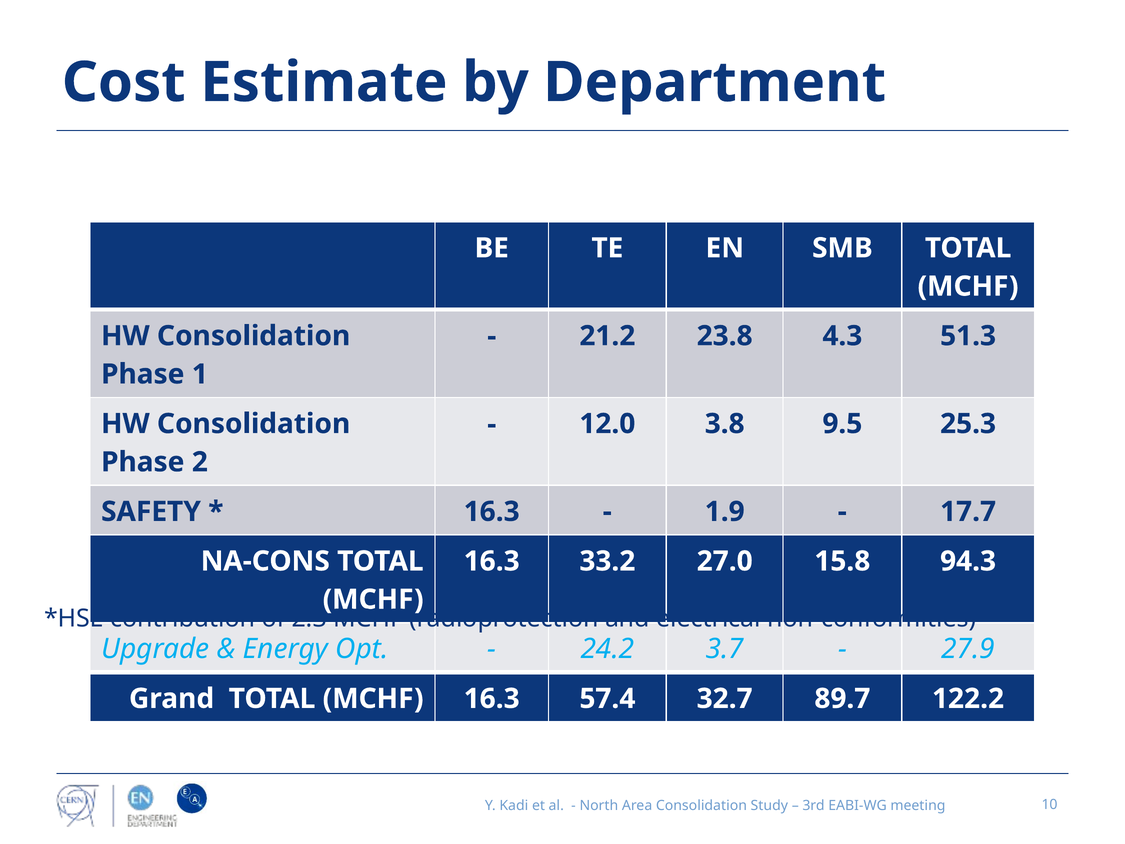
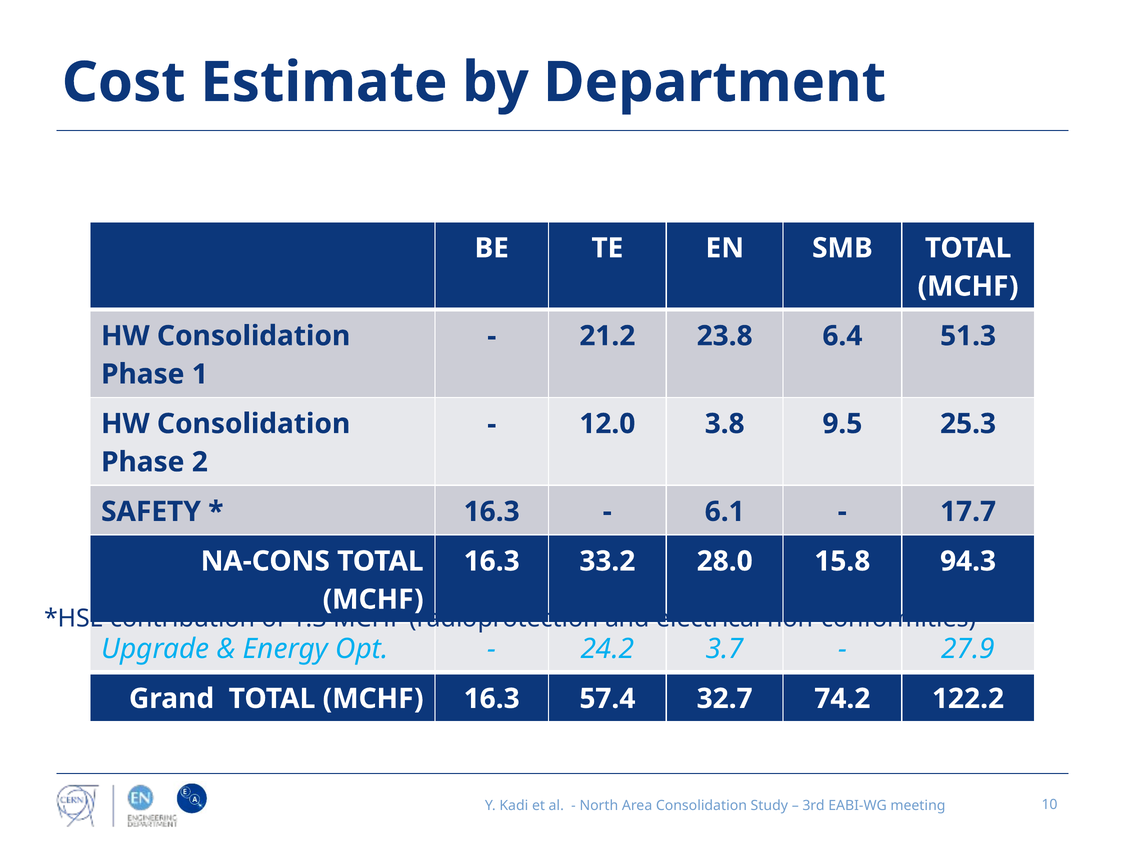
4.3: 4.3 -> 6.4
1.9: 1.9 -> 6.1
27.0: 27.0 -> 28.0
2.3: 2.3 -> 1.3
89.7: 89.7 -> 74.2
